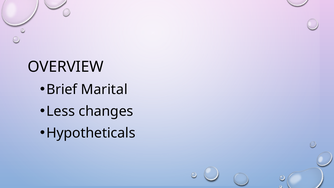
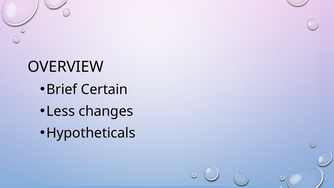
Marital: Marital -> Certain
